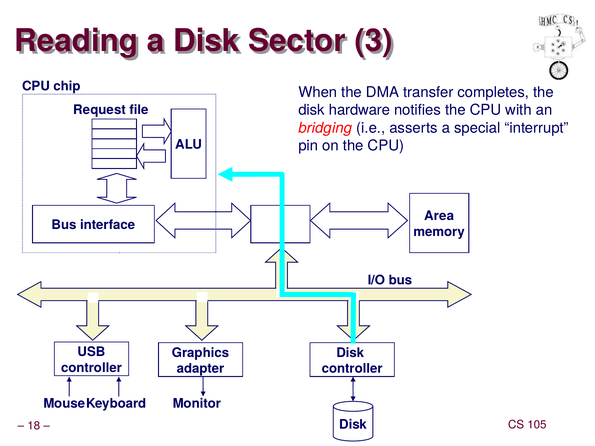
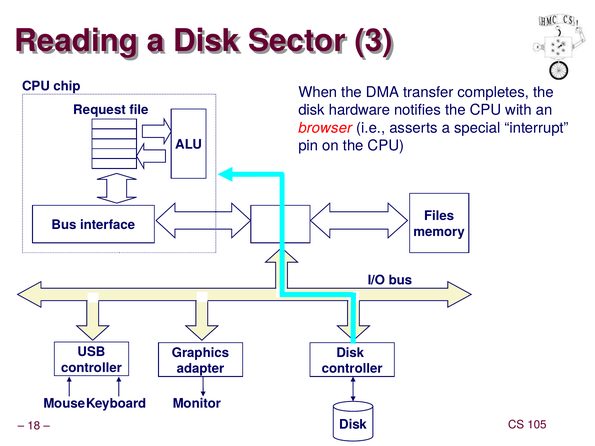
bridging: bridging -> browser
Area: Area -> Files
